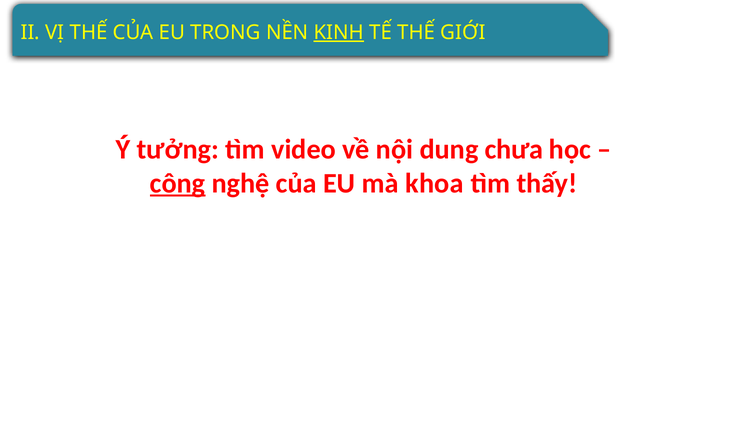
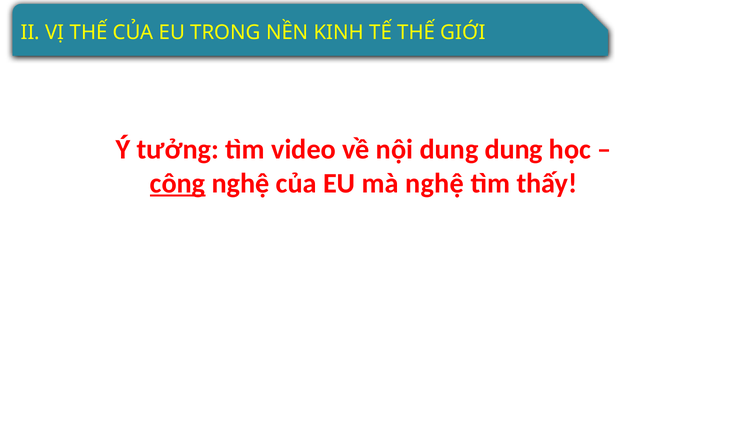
KINH underline: present -> none
dung chưa: chưa -> dung
mà khoa: khoa -> nghệ
